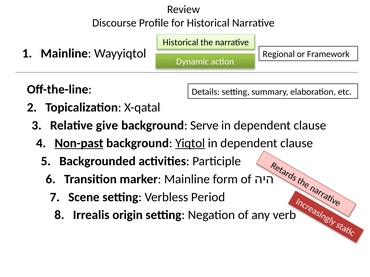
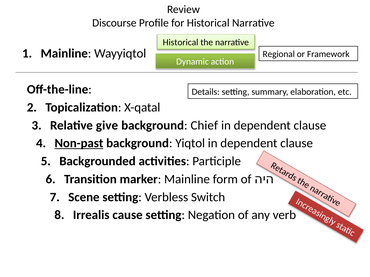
Serve: Serve -> Chief
Yiqtol underline: present -> none
Period: Period -> Switch
origin: origin -> cause
